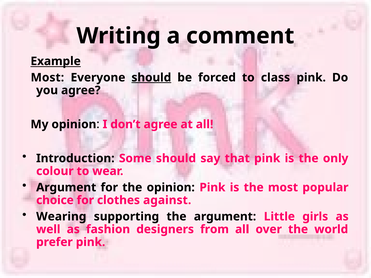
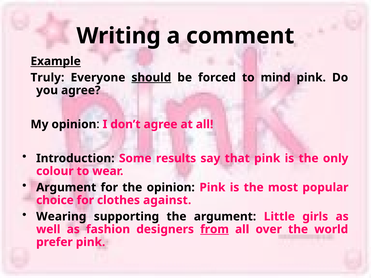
Most at (47, 78): Most -> Truly
class: class -> mind
Some should: should -> results
from underline: none -> present
